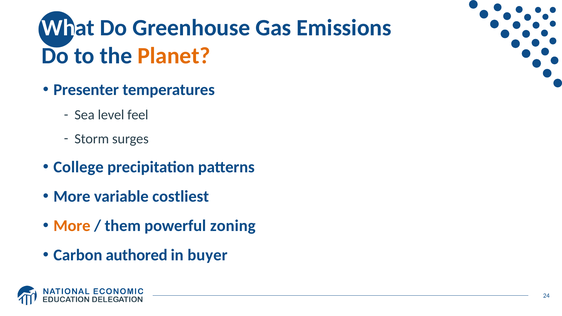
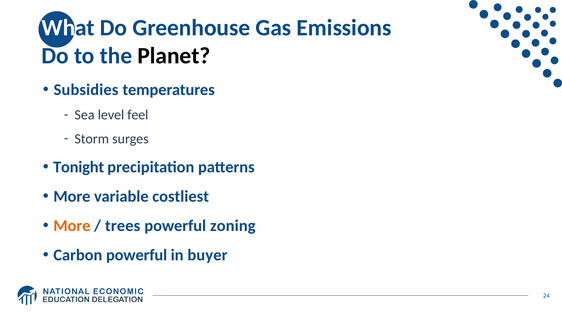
Planet colour: orange -> black
Presenter: Presenter -> Subsidies
College: College -> Tonight
them: them -> trees
Carbon authored: authored -> powerful
